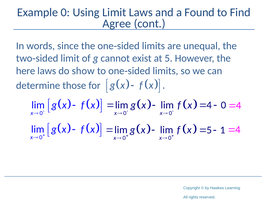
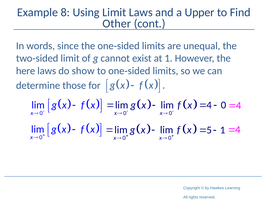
Example 0: 0 -> 8
Found: Found -> Upper
Agree: Agree -> Other
at 5: 5 -> 1
